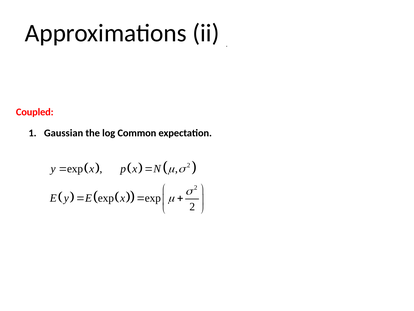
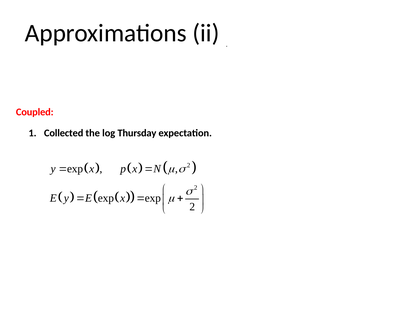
Gaussian: Gaussian -> Collected
Common: Common -> Thursday
